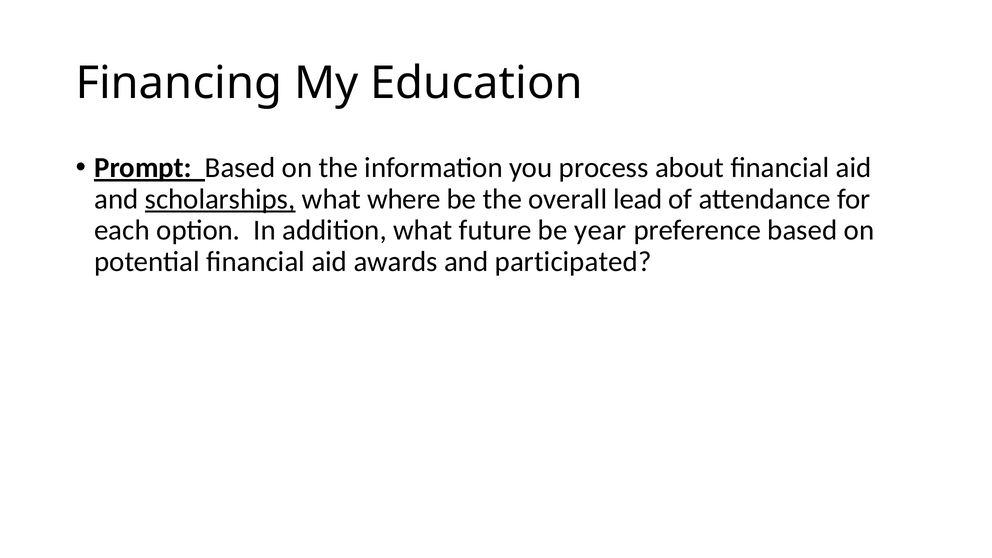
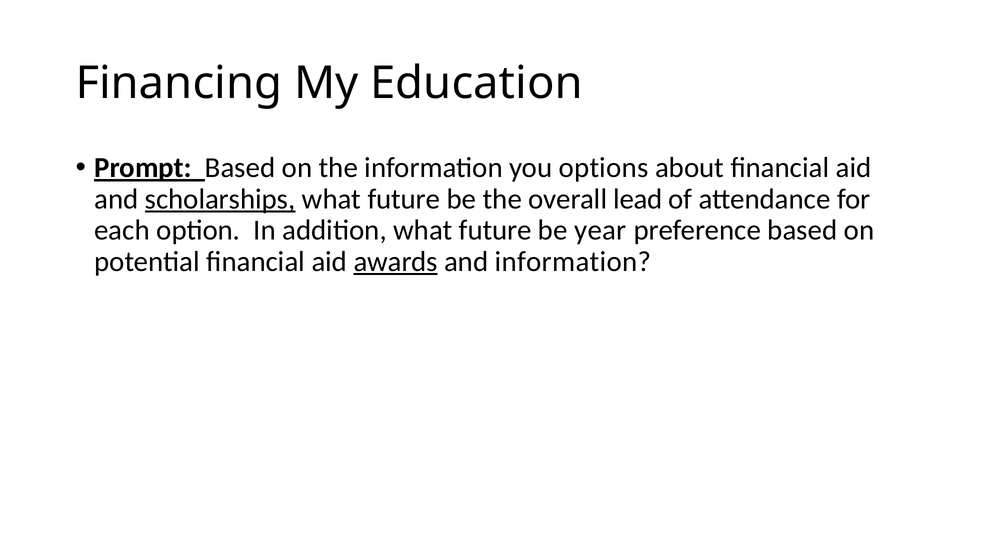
process: process -> options
where at (404, 199): where -> future
awards underline: none -> present
and participated: participated -> information
